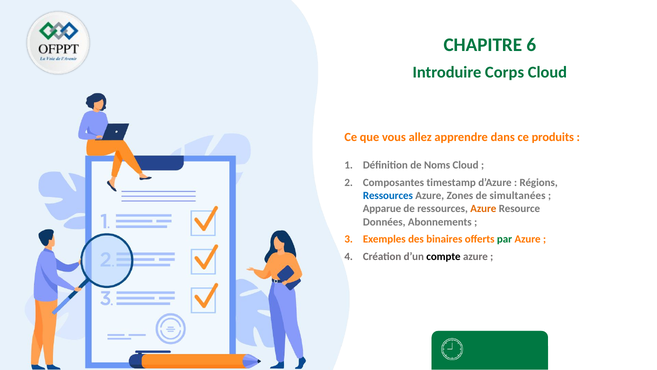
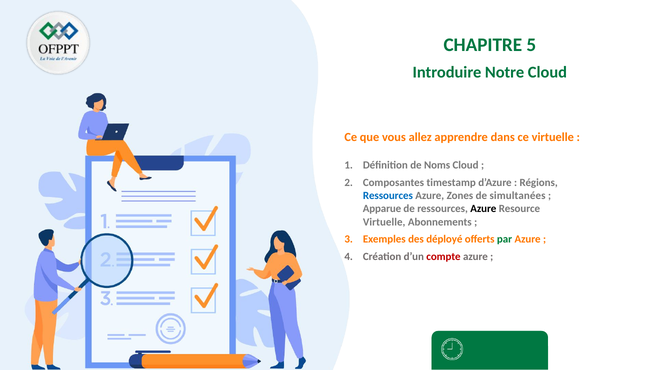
6: 6 -> 5
Corps: Corps -> Notre
produits at (553, 137): produits -> virtuelle
Azure at (483, 209) colour: orange -> black
Données at (384, 222): Données -> Virtuelle
binaires: binaires -> déployé
compte colour: black -> red
